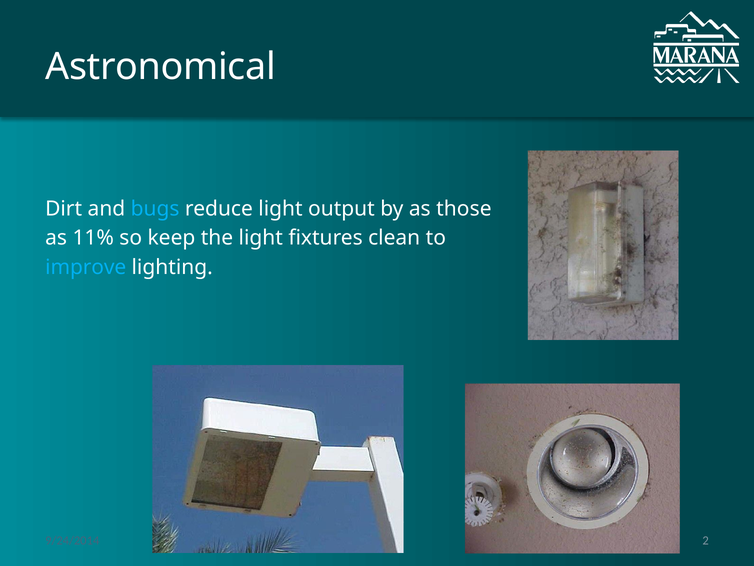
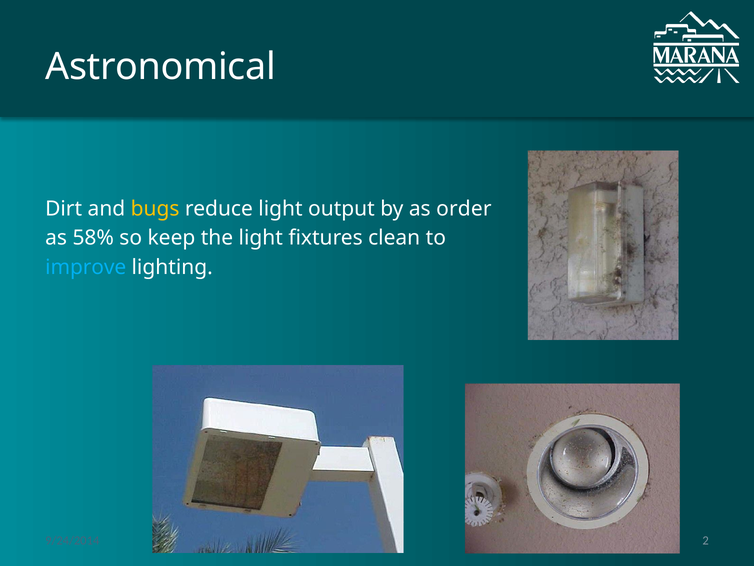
bugs colour: light blue -> yellow
those: those -> order
11%: 11% -> 58%
